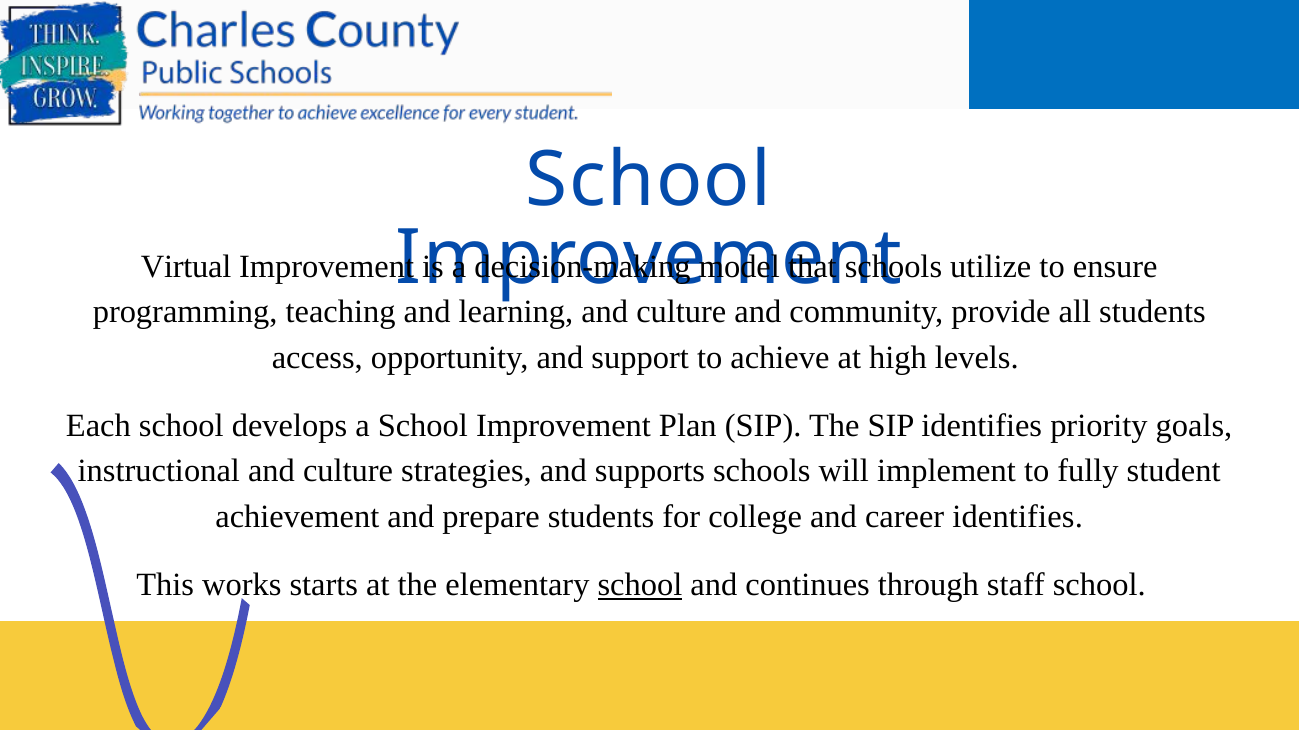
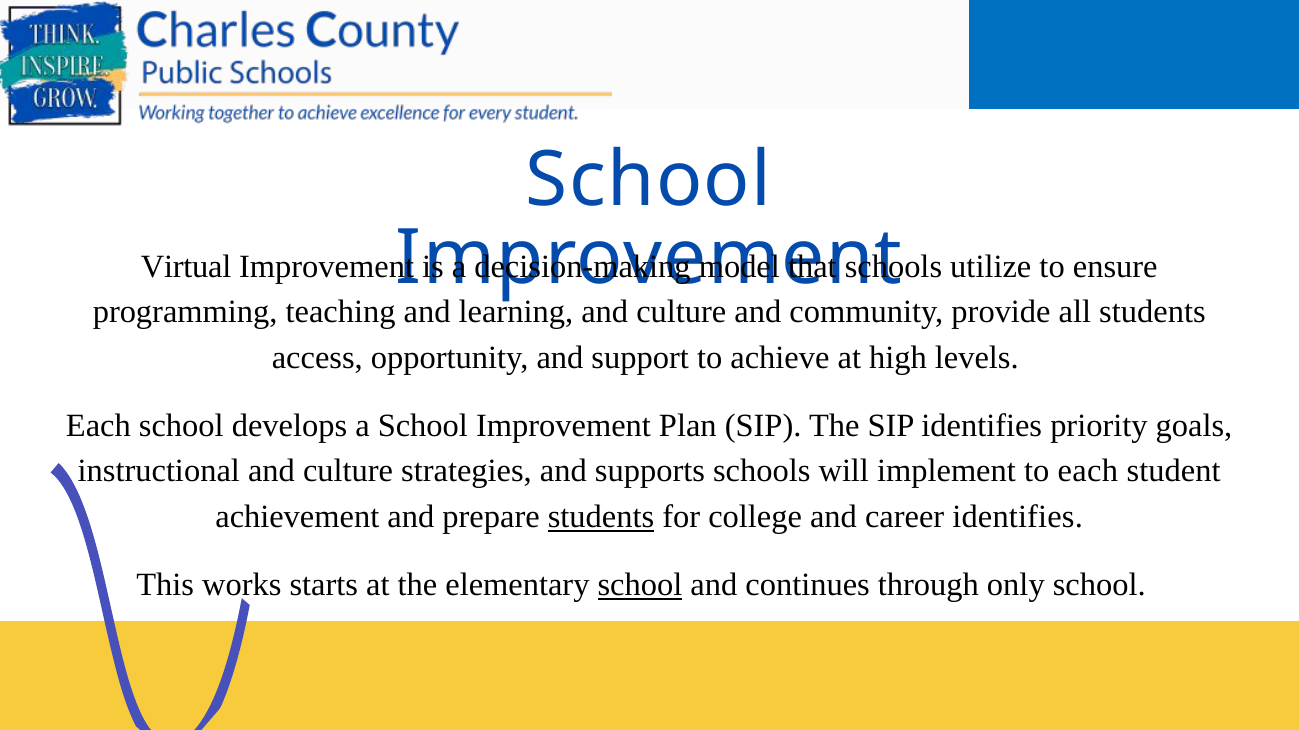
to fully: fully -> each
students at (601, 517) underline: none -> present
staff: staff -> only
